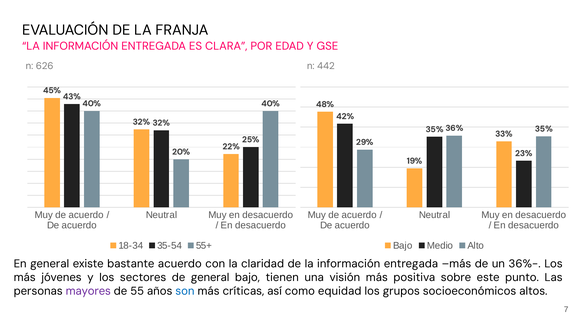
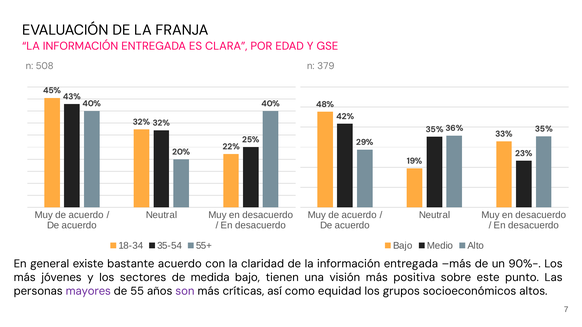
626: 626 -> 508
442: 442 -> 379
36%-: 36%- -> 90%-
de general: general -> medida
son colour: blue -> purple
